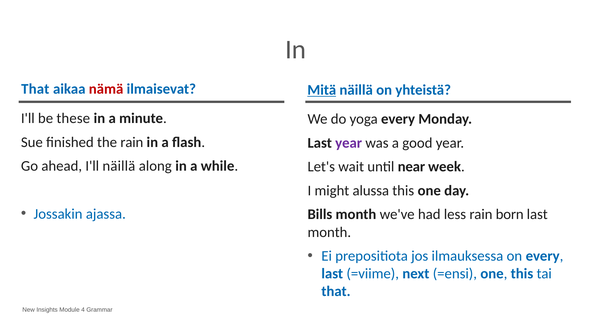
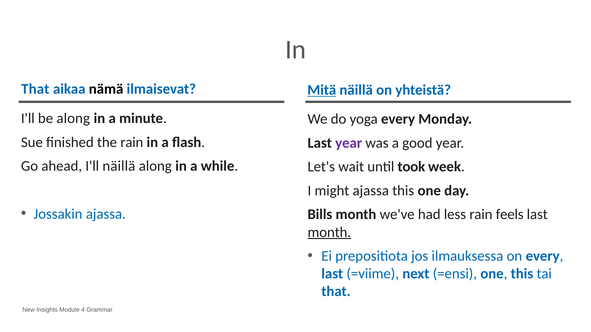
nämä colour: red -> black
be these: these -> along
near: near -> took
might alussa: alussa -> ajassa
born: born -> feels
month at (329, 232) underline: none -> present
